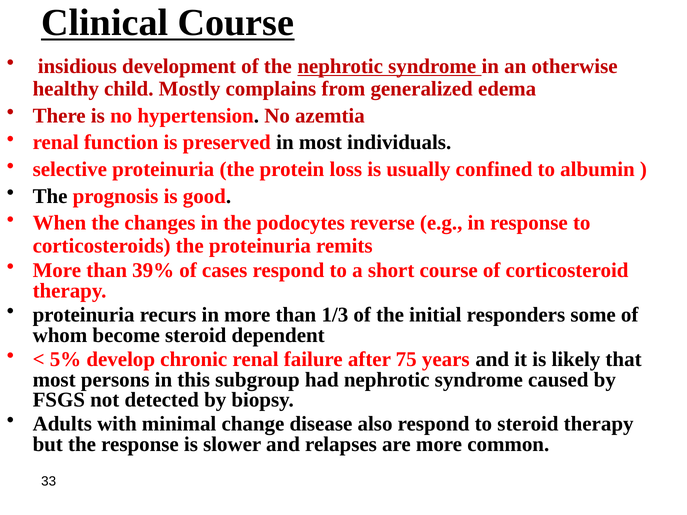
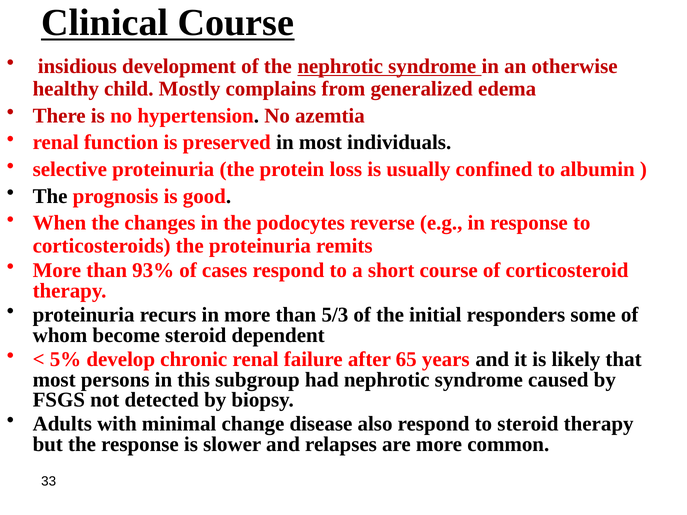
39%: 39% -> 93%
1/3: 1/3 -> 5/3
75: 75 -> 65
